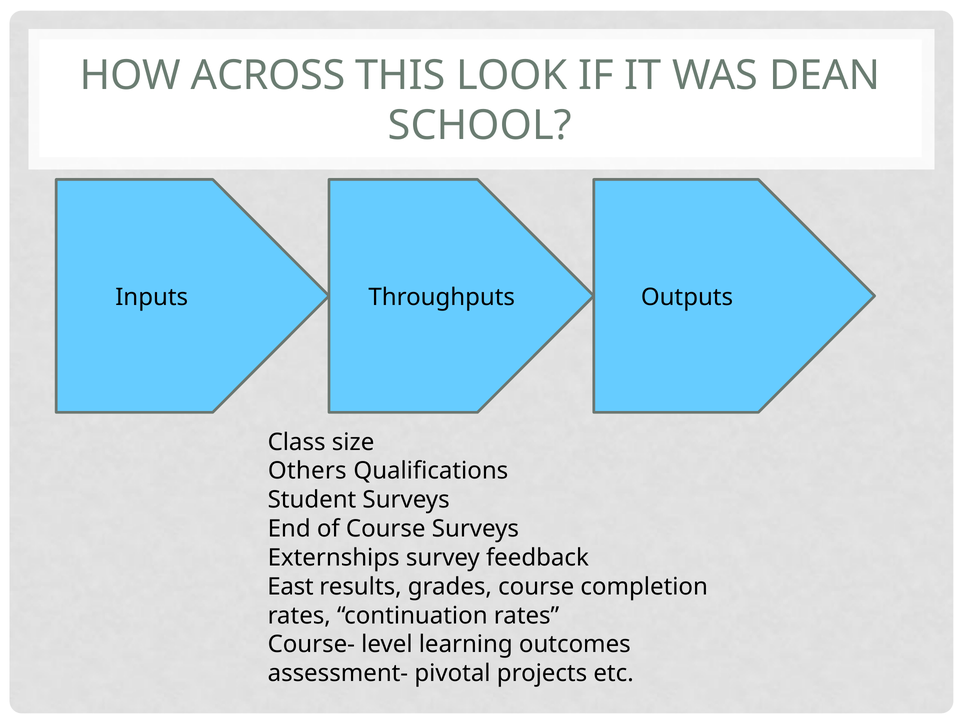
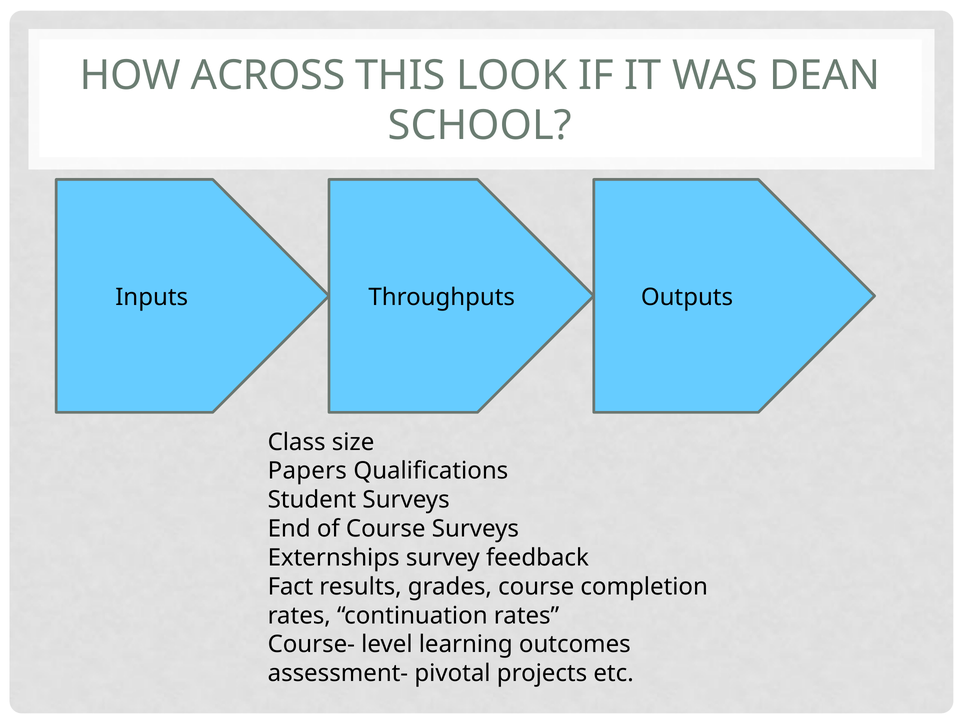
Others: Others -> Papers
East: East -> Fact
